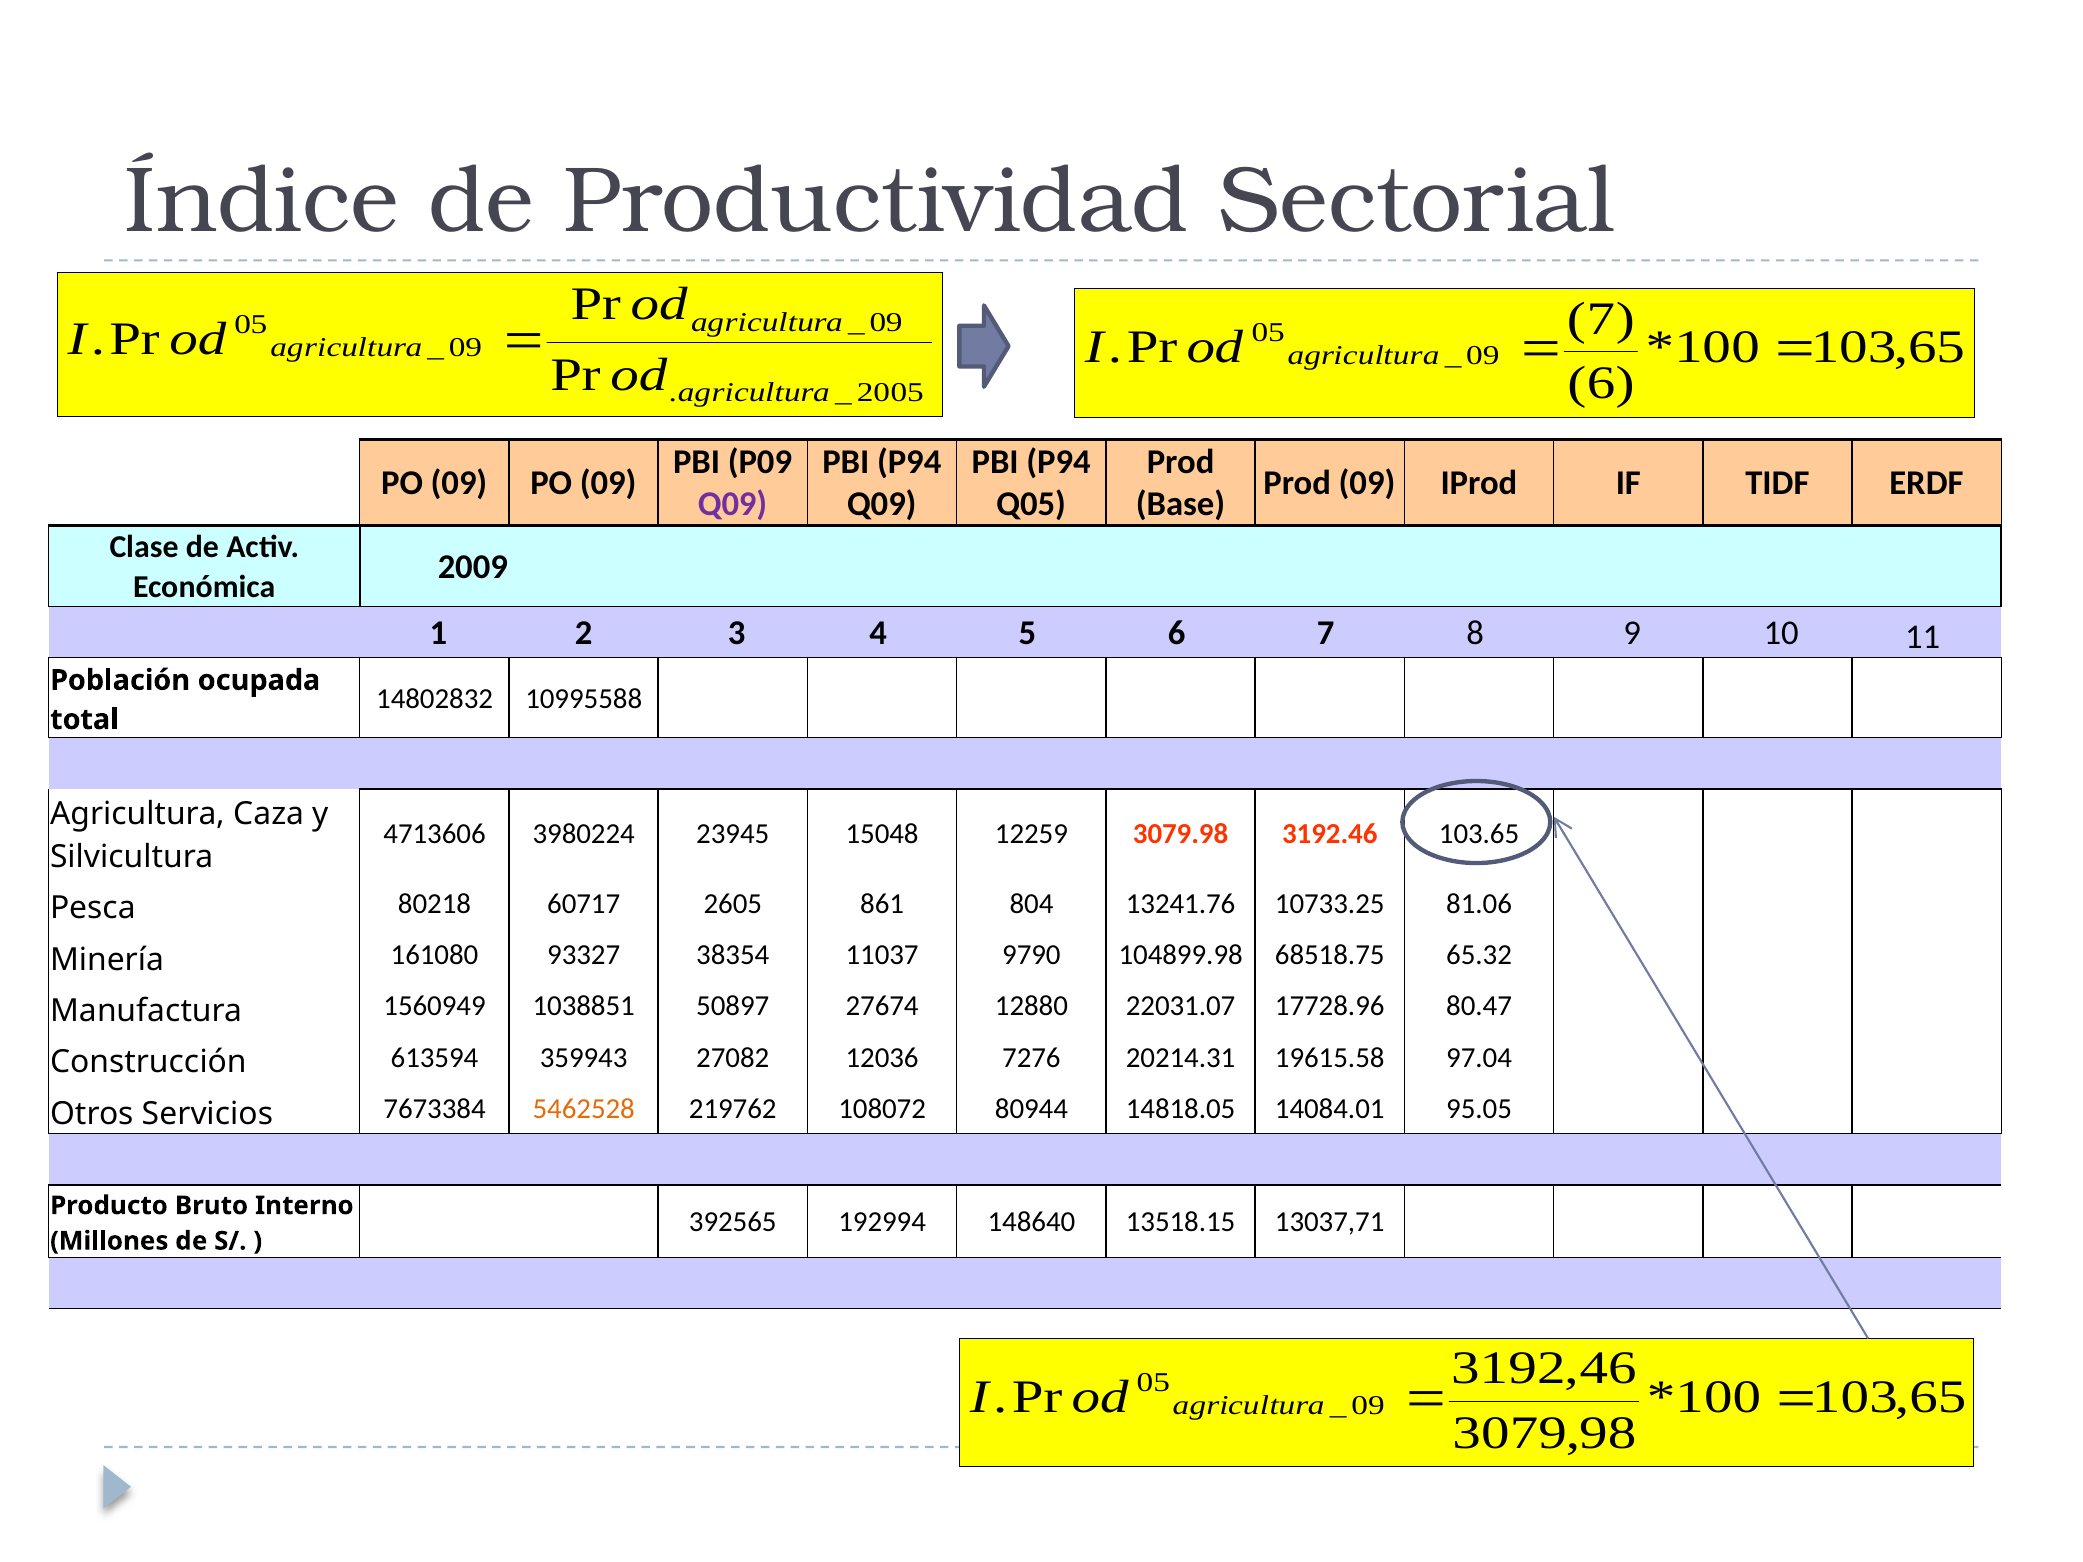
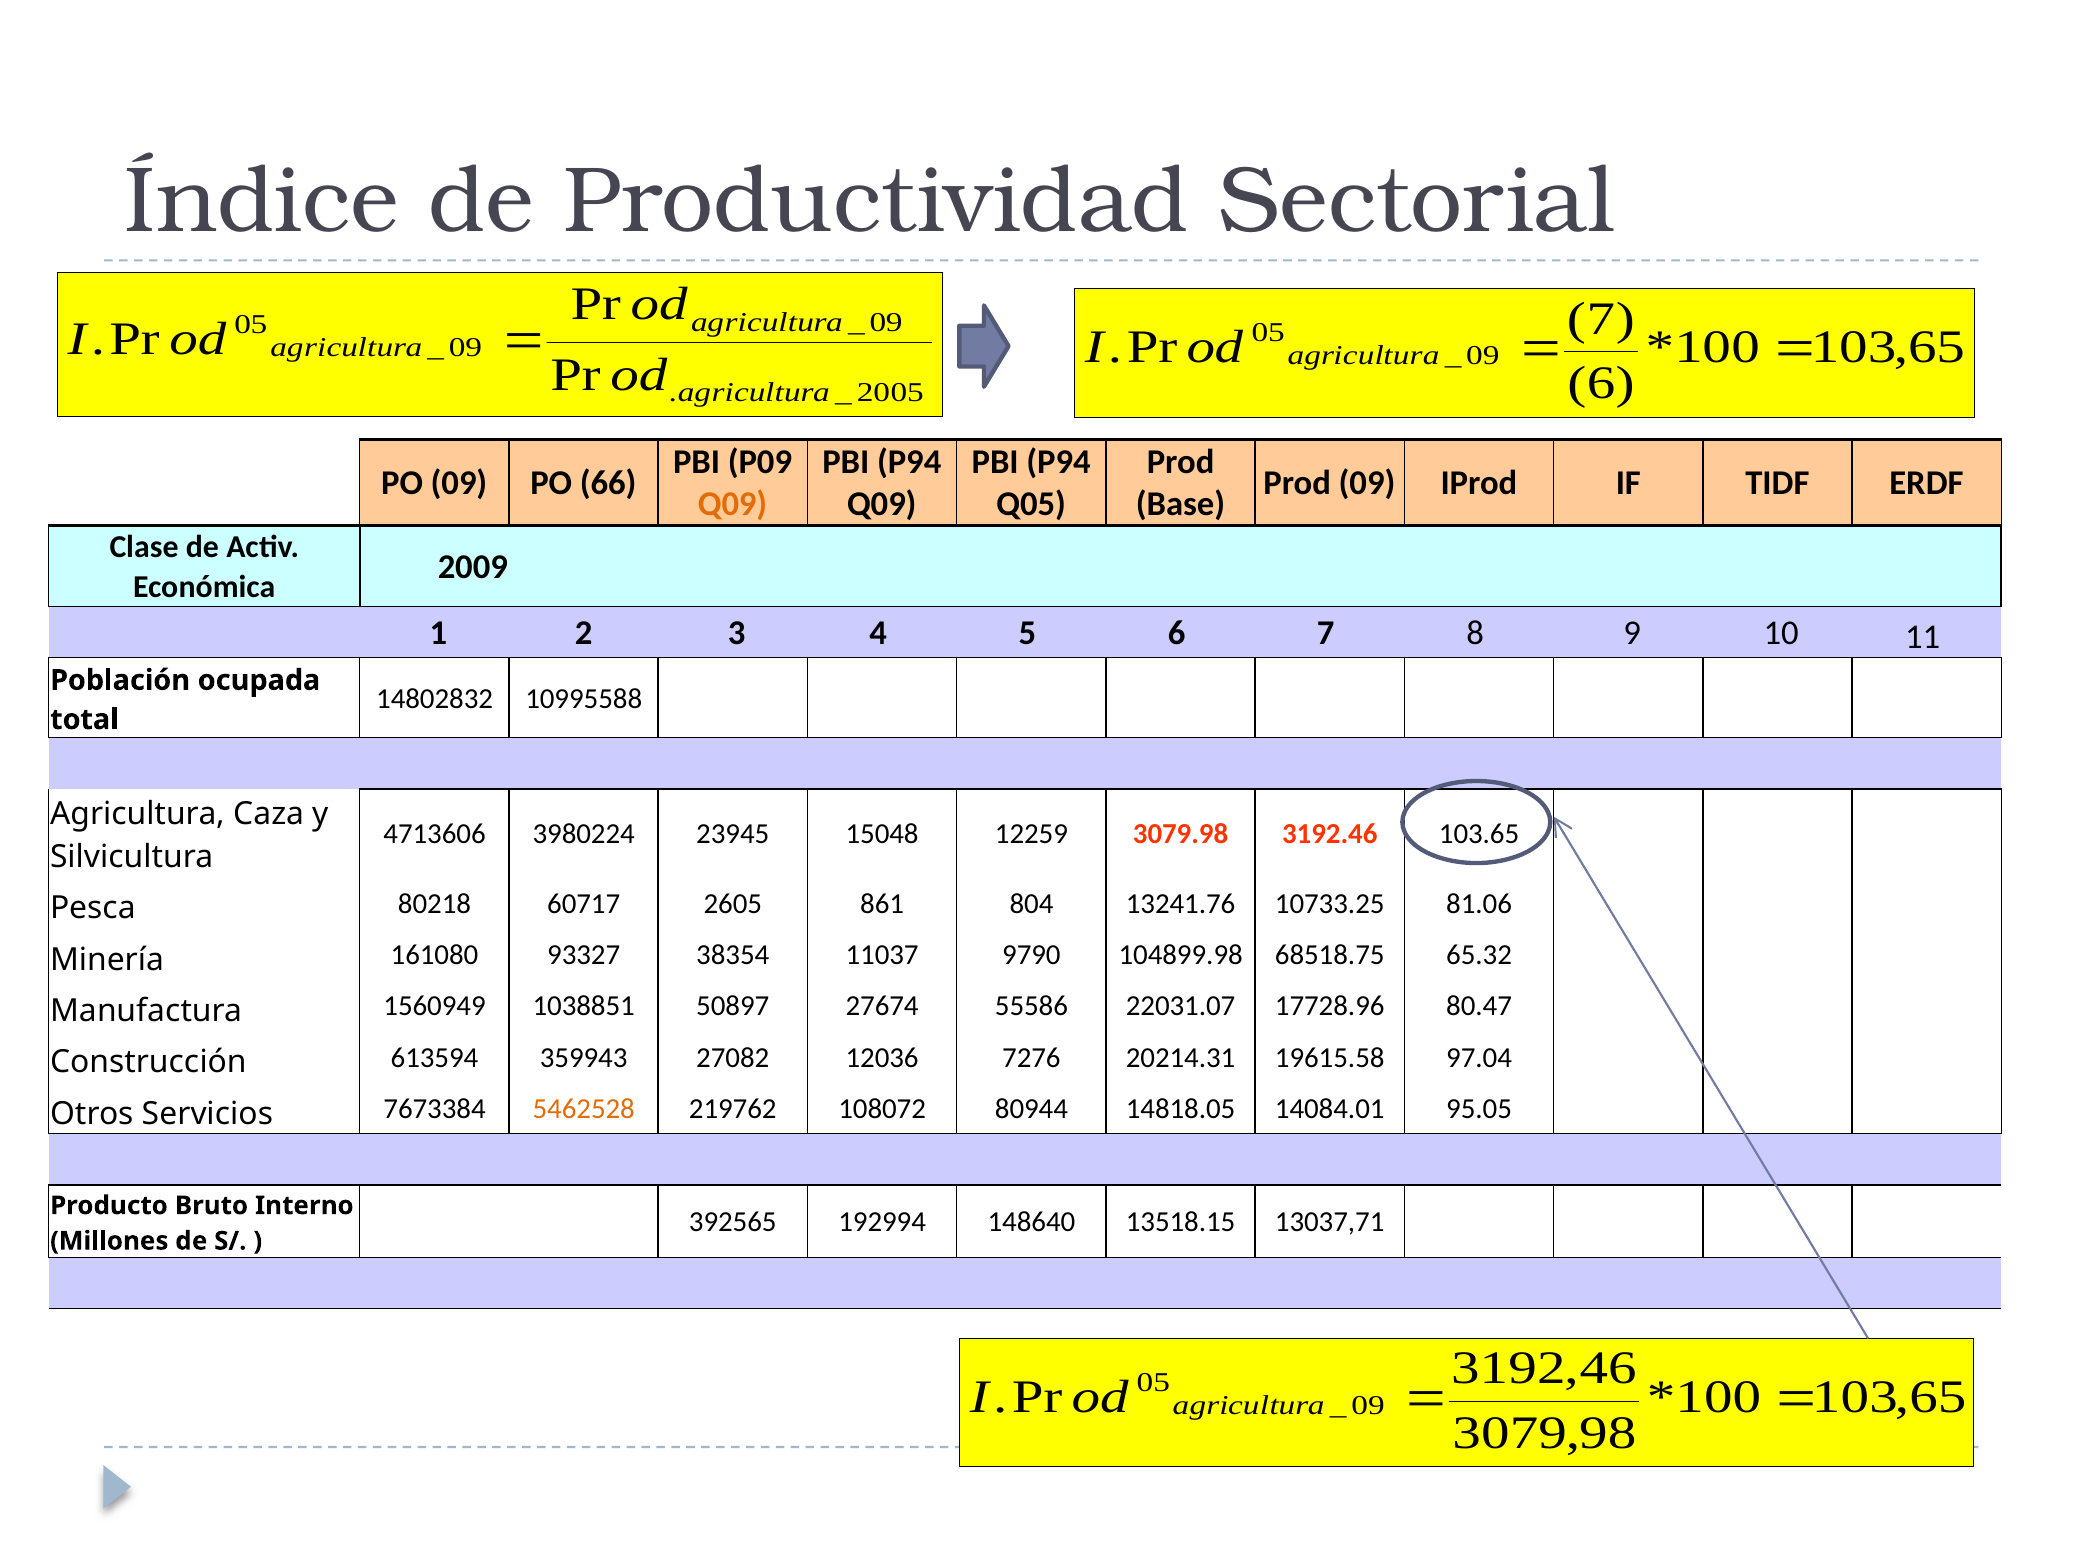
09 PO 09: 09 -> 66
Q09 at (733, 505) colour: purple -> orange
12880: 12880 -> 55586
